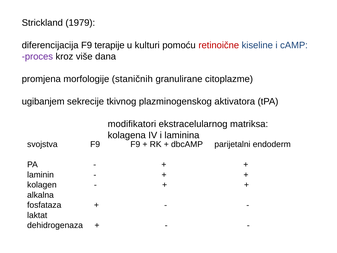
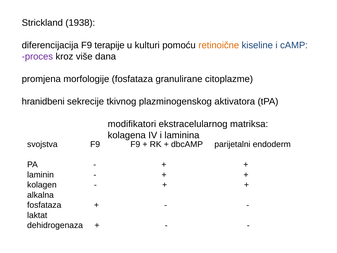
1979: 1979 -> 1938
retinoične colour: red -> orange
morfologije staničnih: staničnih -> fosfataza
ugibanjem: ugibanjem -> hranidbeni
